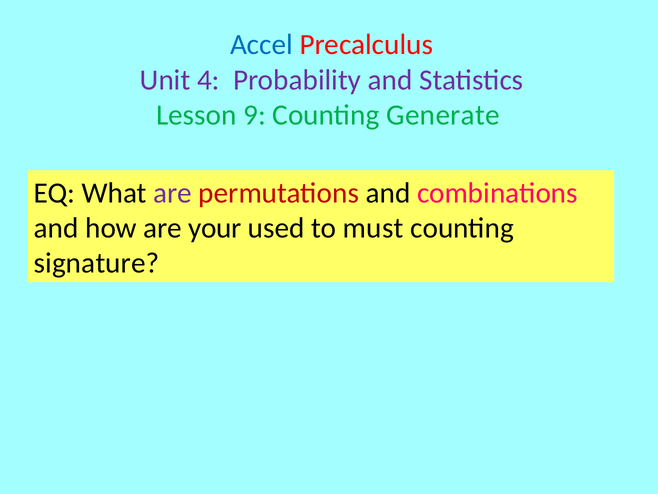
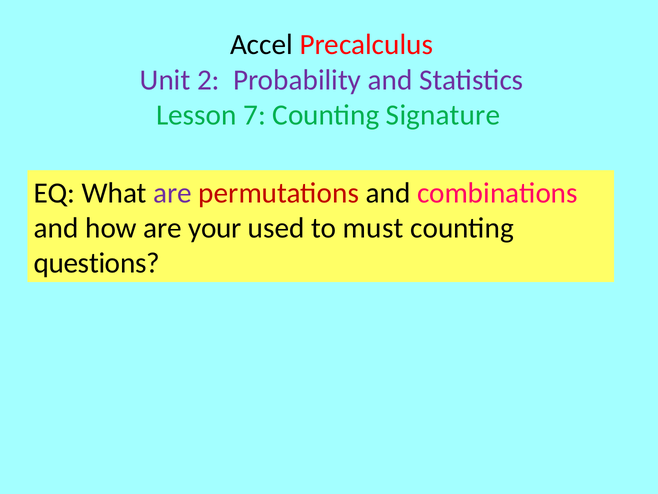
Accel colour: blue -> black
4: 4 -> 2
9: 9 -> 7
Generate: Generate -> Signature
signature: signature -> questions
